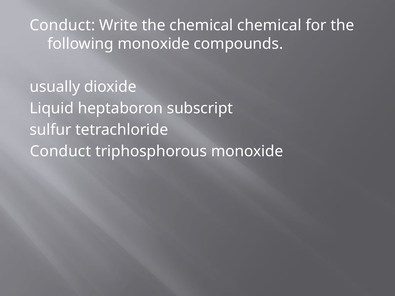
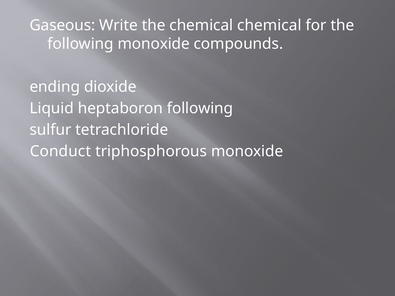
Conduct at (62, 25): Conduct -> Gaseous
usually: usually -> ending
heptaboron subscript: subscript -> following
